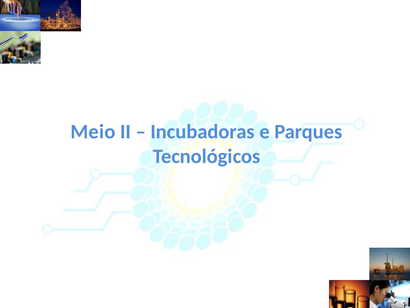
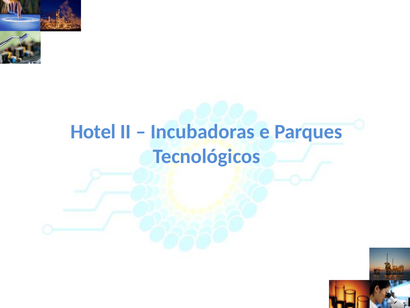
Meio: Meio -> Hotel
